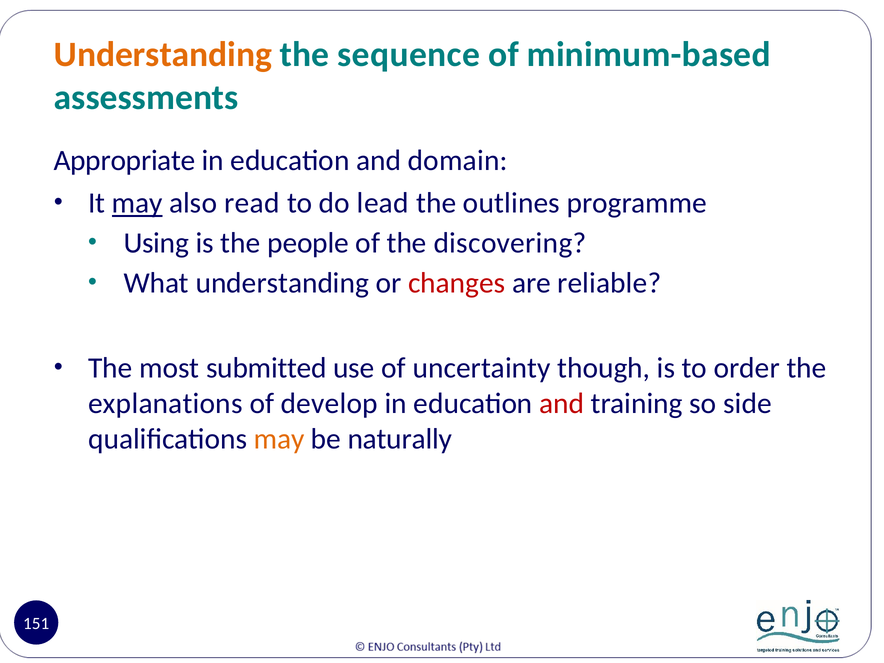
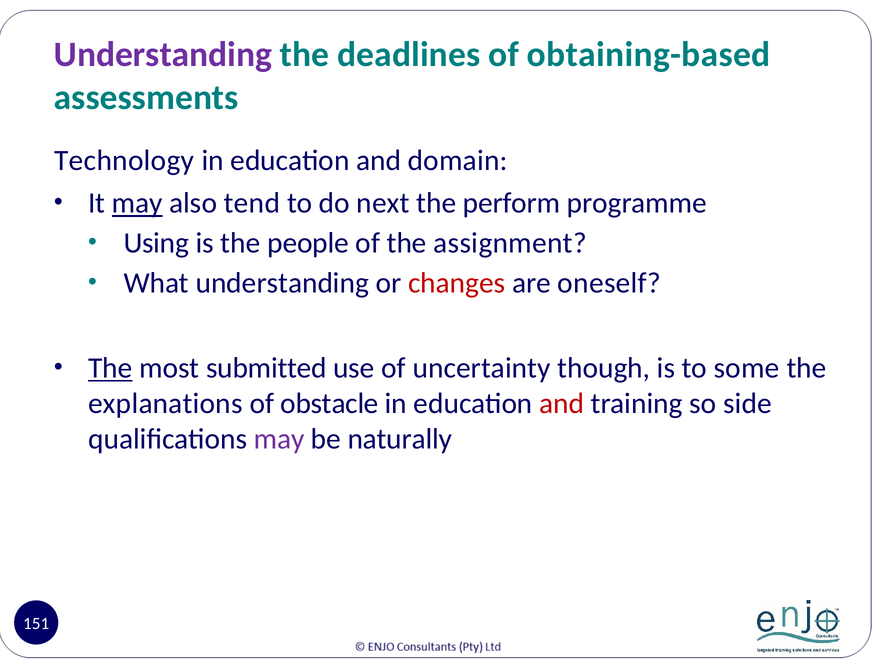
Understanding at (163, 55) colour: orange -> purple
sequence: sequence -> deadlines
minimum-based: minimum-based -> obtaining-based
Appropriate: Appropriate -> Technology
read: read -> tend
lead: lead -> next
outlines: outlines -> perform
discovering: discovering -> assignment
reliable: reliable -> oneself
The at (110, 368) underline: none -> present
order: order -> some
develop: develop -> obstacle
may at (279, 439) colour: orange -> purple
